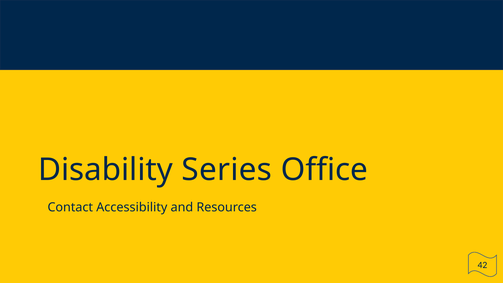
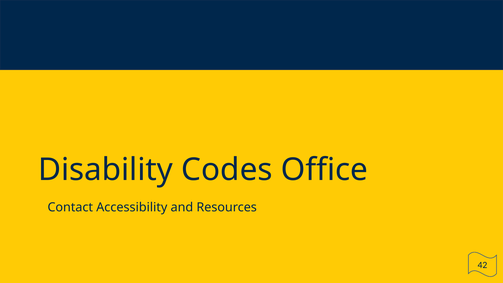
Series: Series -> Codes
